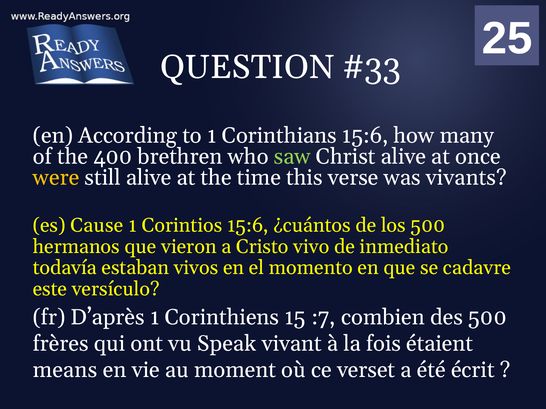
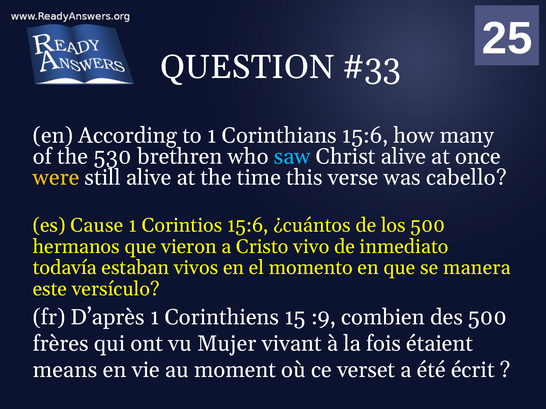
400: 400 -> 530
saw colour: light green -> light blue
vivants: vivants -> cabello
cadavre: cadavre -> manera
:7: :7 -> :9
Speak: Speak -> Mujer
